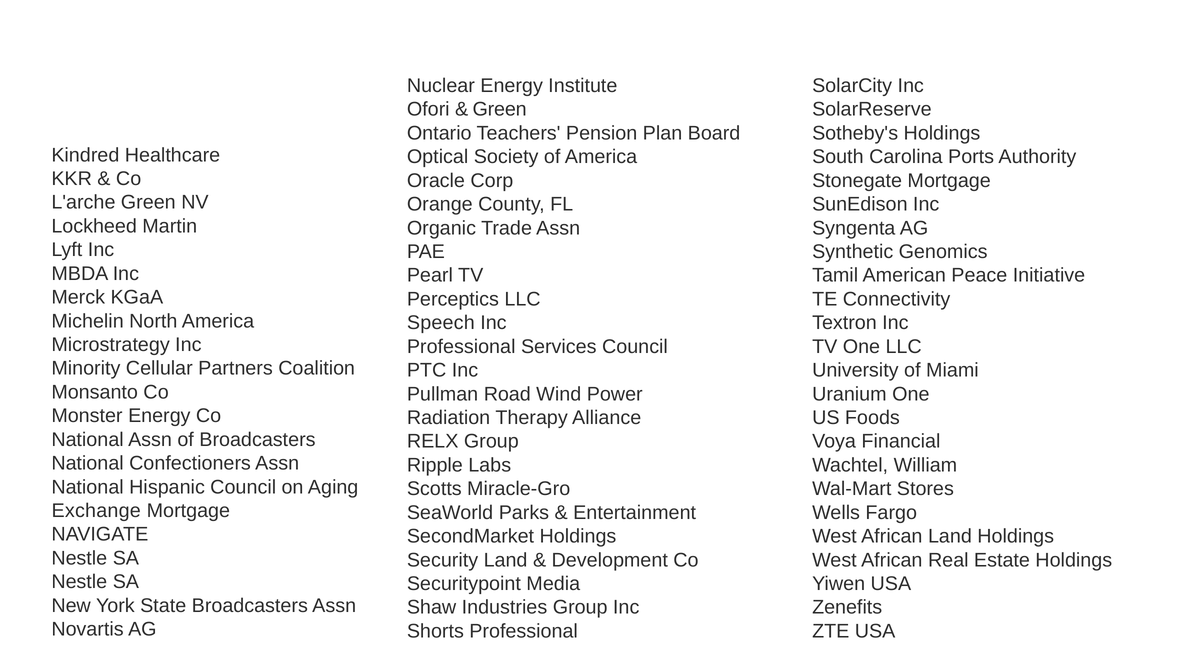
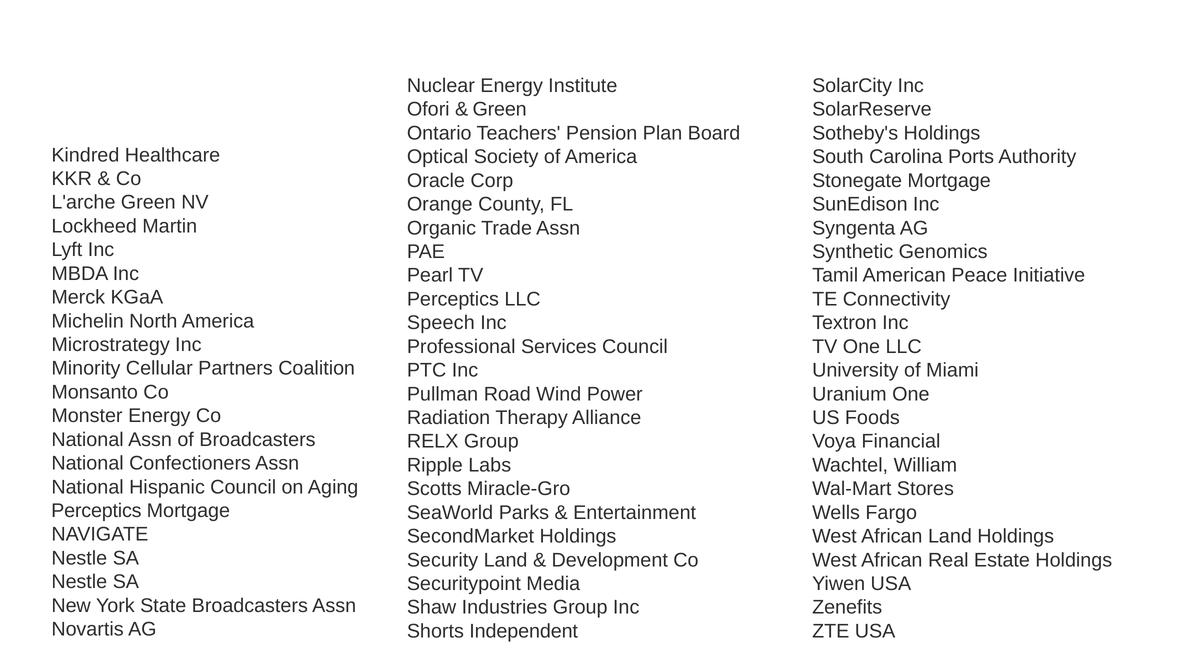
Exchange at (96, 511): Exchange -> Perceptics
Shorts Professional: Professional -> Independent
